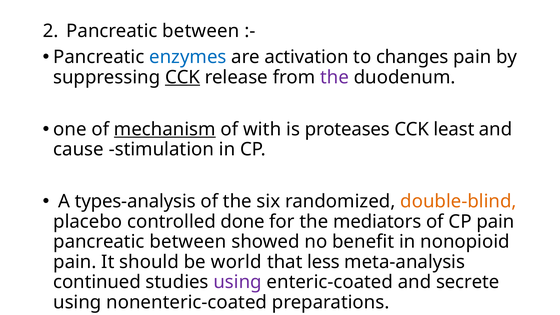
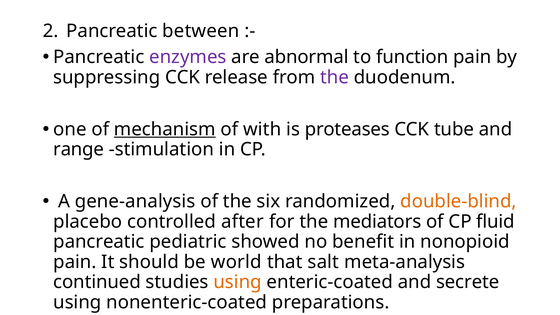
enzymes colour: blue -> purple
activation: activation -> abnormal
changes: changes -> function
CCK at (183, 77) underline: present -> none
least: least -> tube
cause: cause -> range
types-analysis: types-analysis -> gene-analysis
done: done -> after
CP pain: pain -> fluid
between at (188, 242): between -> pediatric
less: less -> salt
using at (238, 282) colour: purple -> orange
